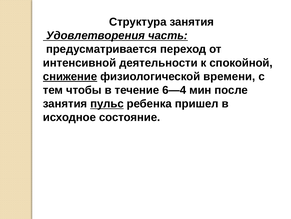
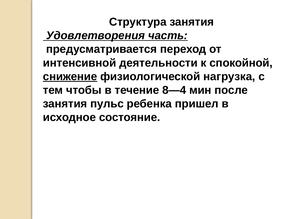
времени: времени -> нагрузка
6—4: 6—4 -> 8—4
пульс underline: present -> none
